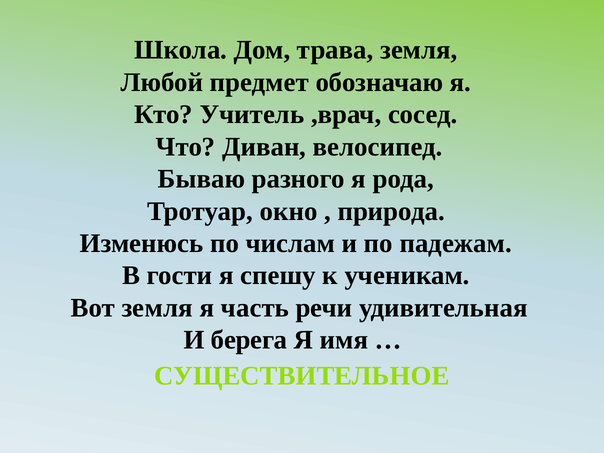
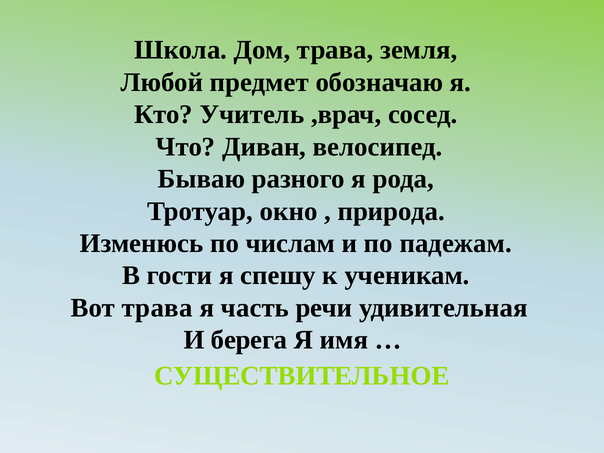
Вот земля: земля -> трава
